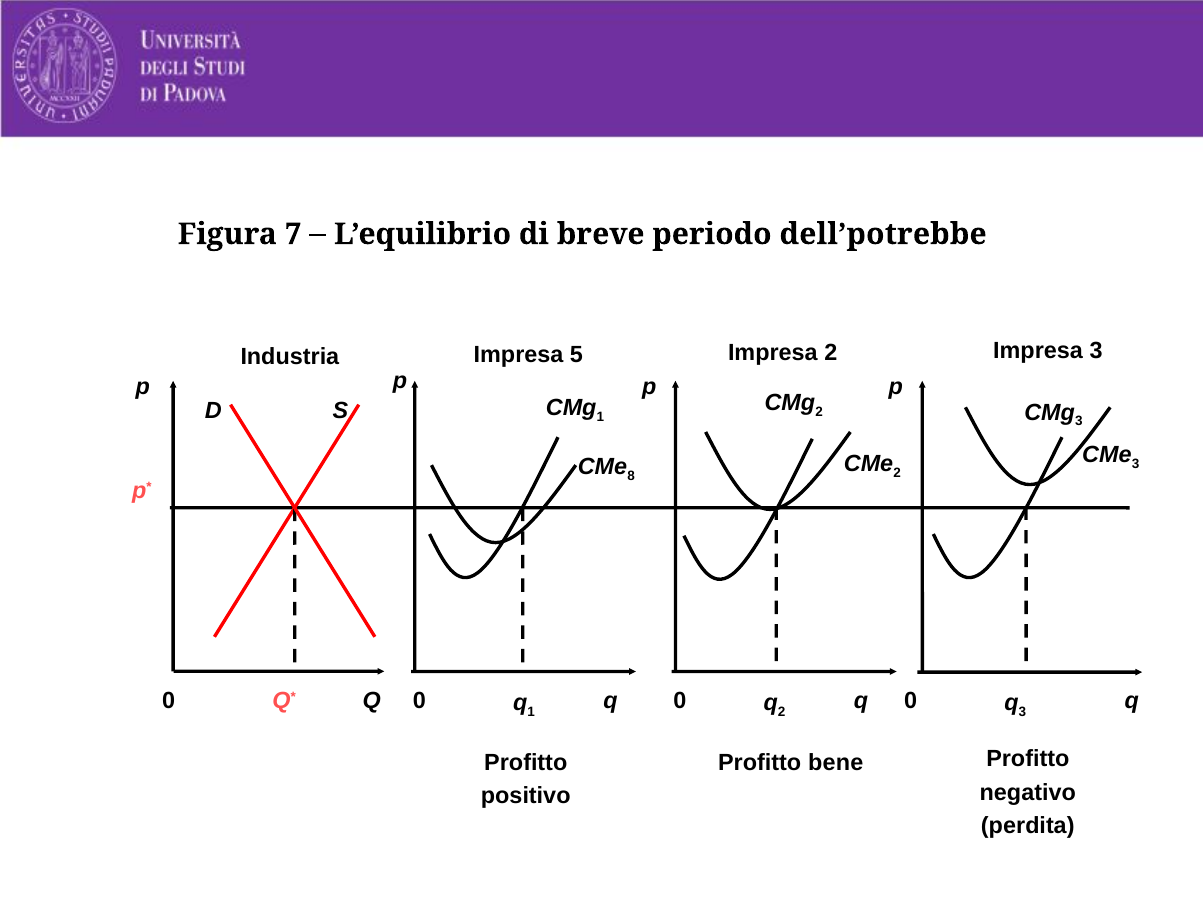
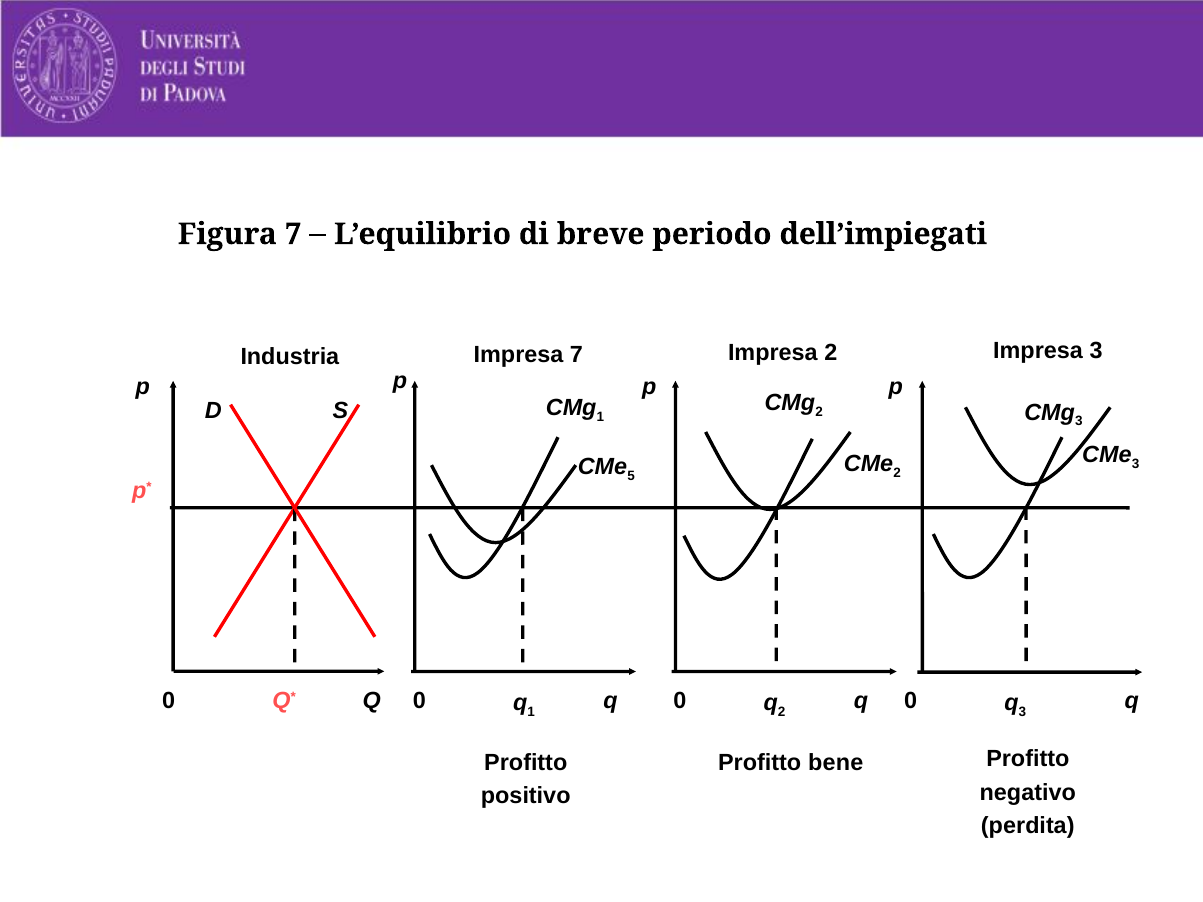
dell’potrebbe: dell’potrebbe -> dell’impiegati
Impresa 5: 5 -> 7
8: 8 -> 5
